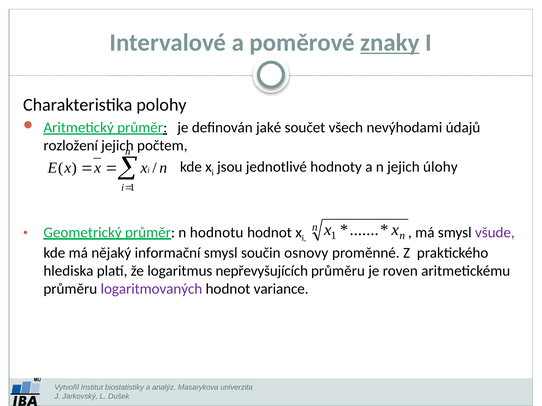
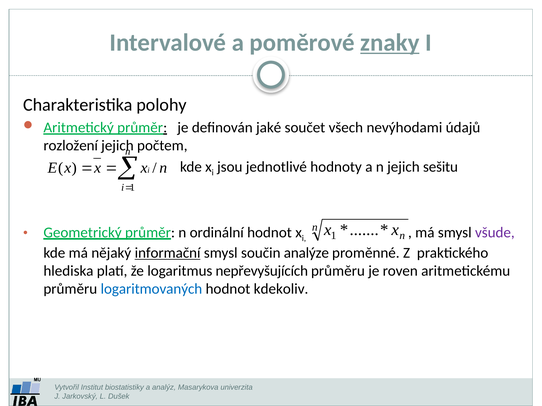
úlohy: úlohy -> sešitu
hodnotu: hodnotu -> ordinální
informační underline: none -> present
osnovy: osnovy -> analýze
logaritmovaných colour: purple -> blue
variance: variance -> kdekoliv
